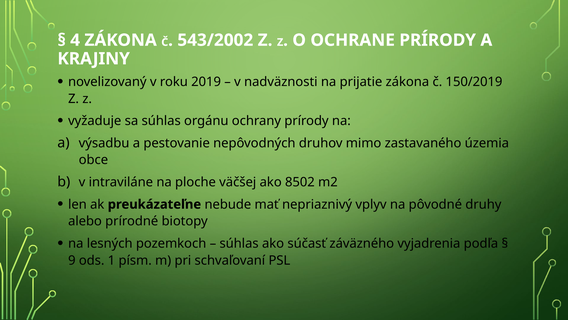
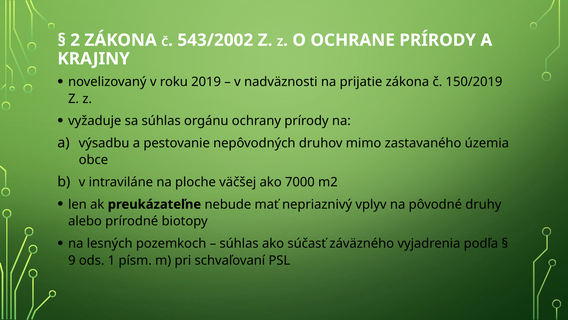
4: 4 -> 2
8502: 8502 -> 7000
